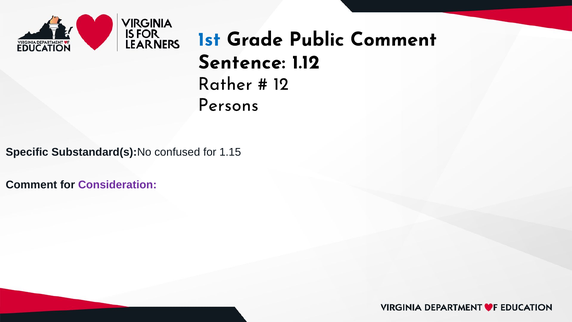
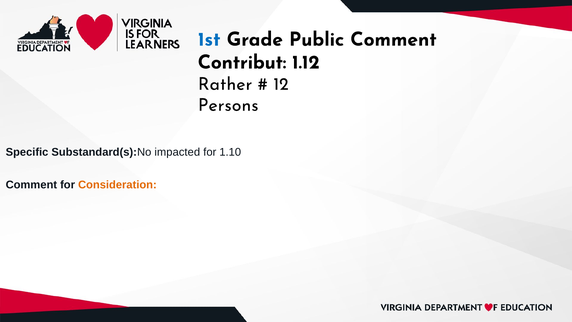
Sentence: Sentence -> Contribut
confused: confused -> impacted
1.15: 1.15 -> 1.10
Consideration colour: purple -> orange
